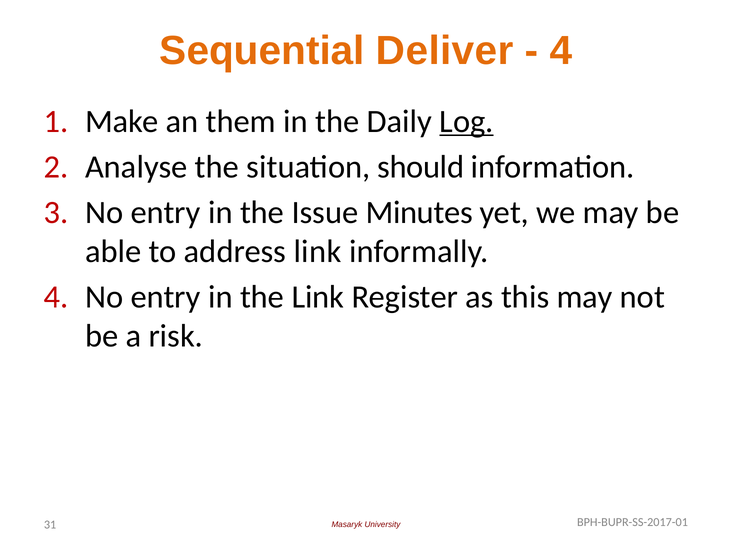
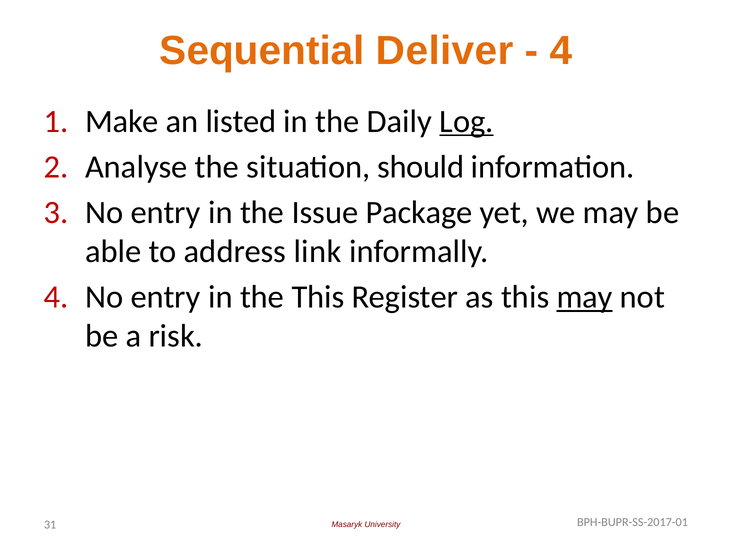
them: them -> listed
Minutes: Minutes -> Package
the Link: Link -> This
may at (585, 297) underline: none -> present
